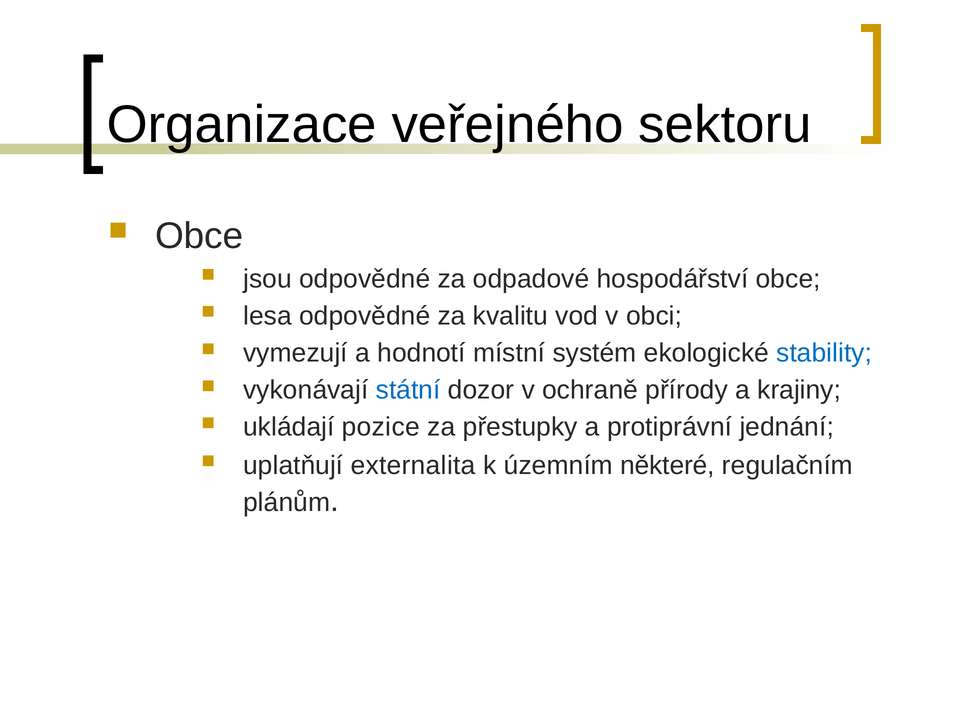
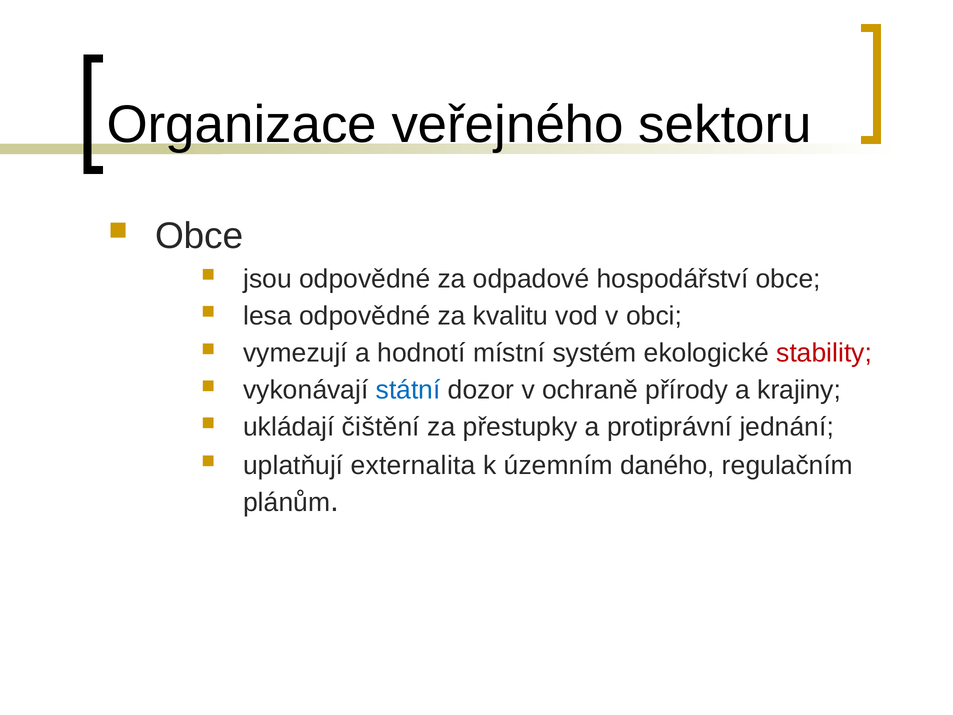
stability colour: blue -> red
pozice: pozice -> čištění
některé: některé -> daného
